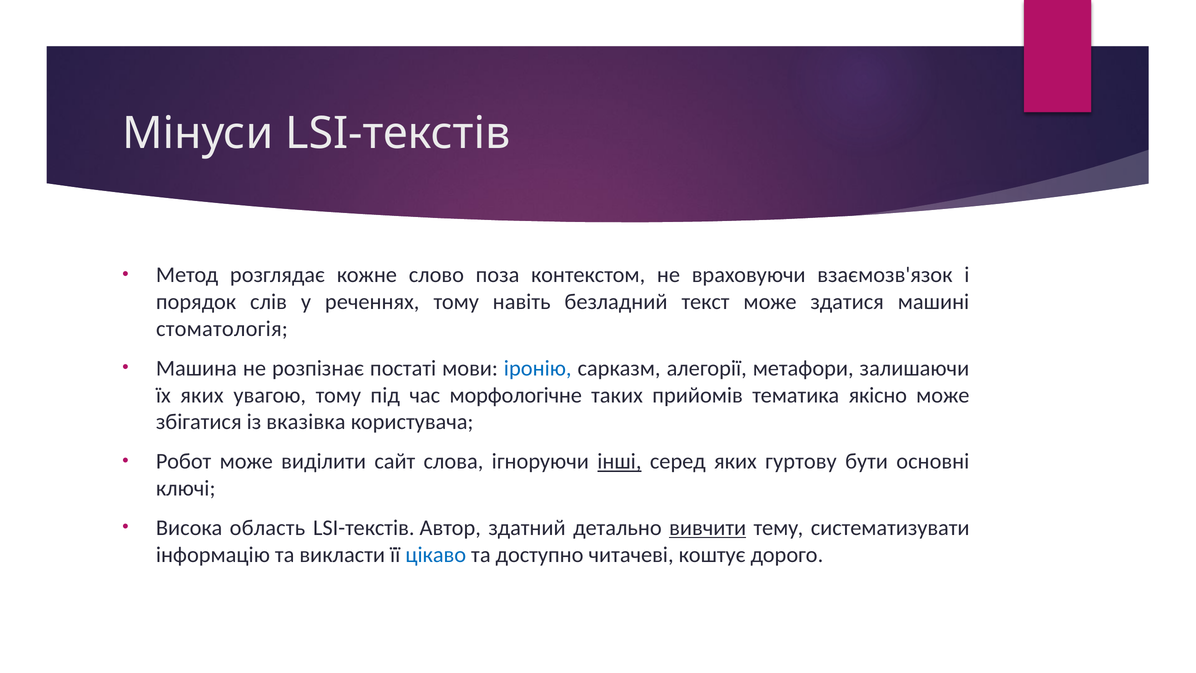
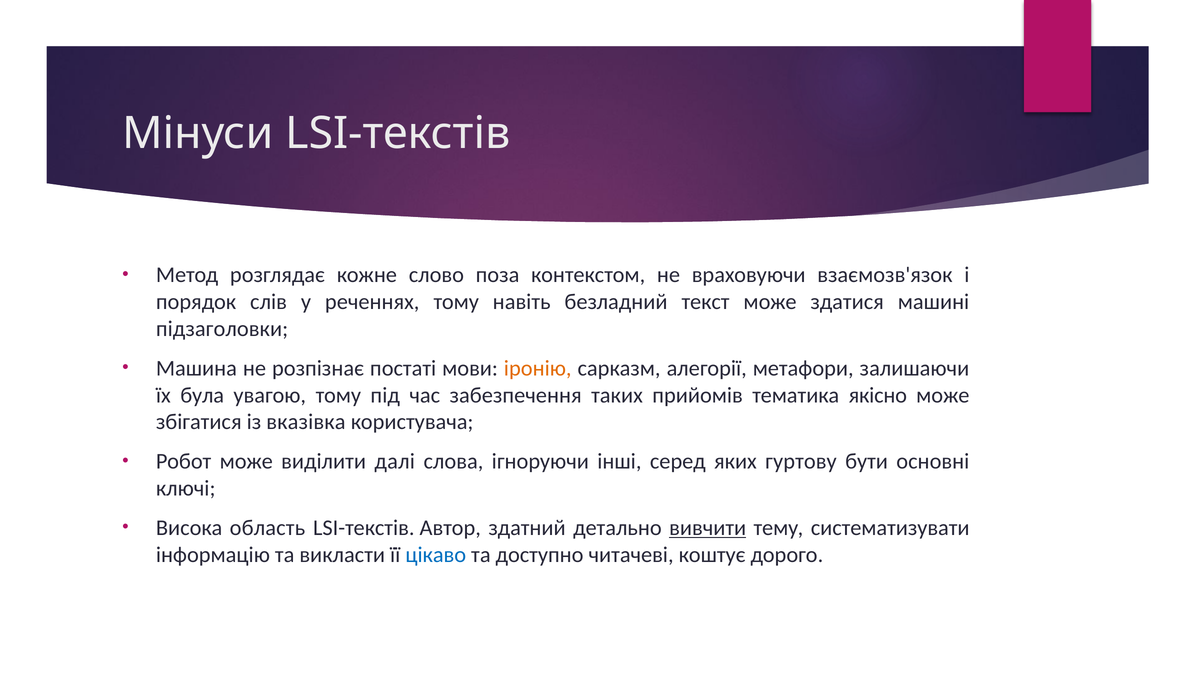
стоматологія: стоматологія -> підзаголовки
іронію colour: blue -> orange
їх яких: яких -> була
морфологічне: морфологічне -> забезпечення
сайт: сайт -> далі
інші underline: present -> none
